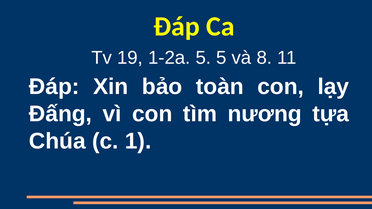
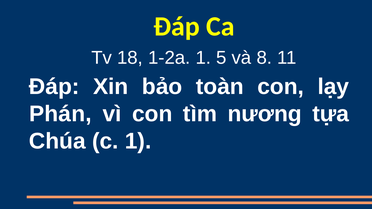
19: 19 -> 18
1-2a 5: 5 -> 1
Đấng: Đấng -> Phán
